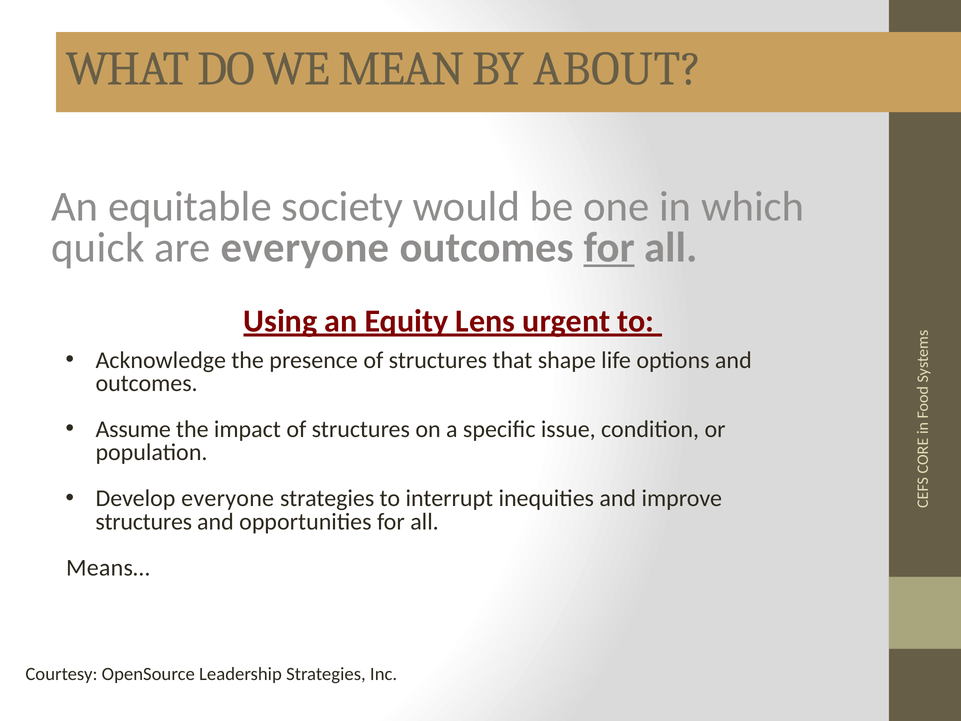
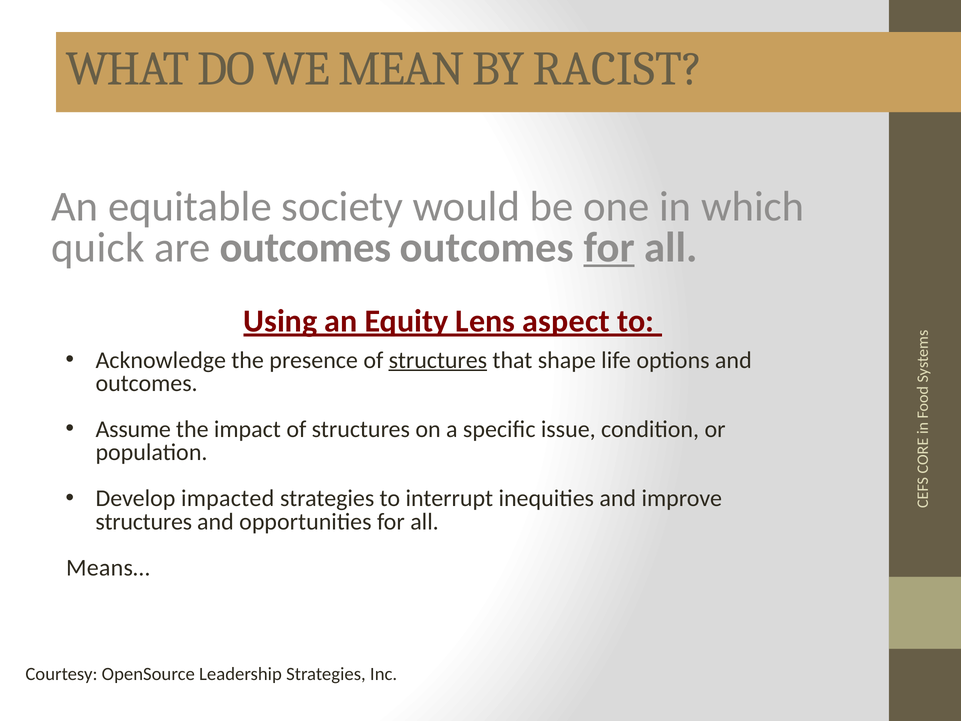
ABOUT: ABOUT -> RACIST
are everyone: everyone -> outcomes
urgent: urgent -> aspect
structures at (438, 360) underline: none -> present
Develop everyone: everyone -> impacted
